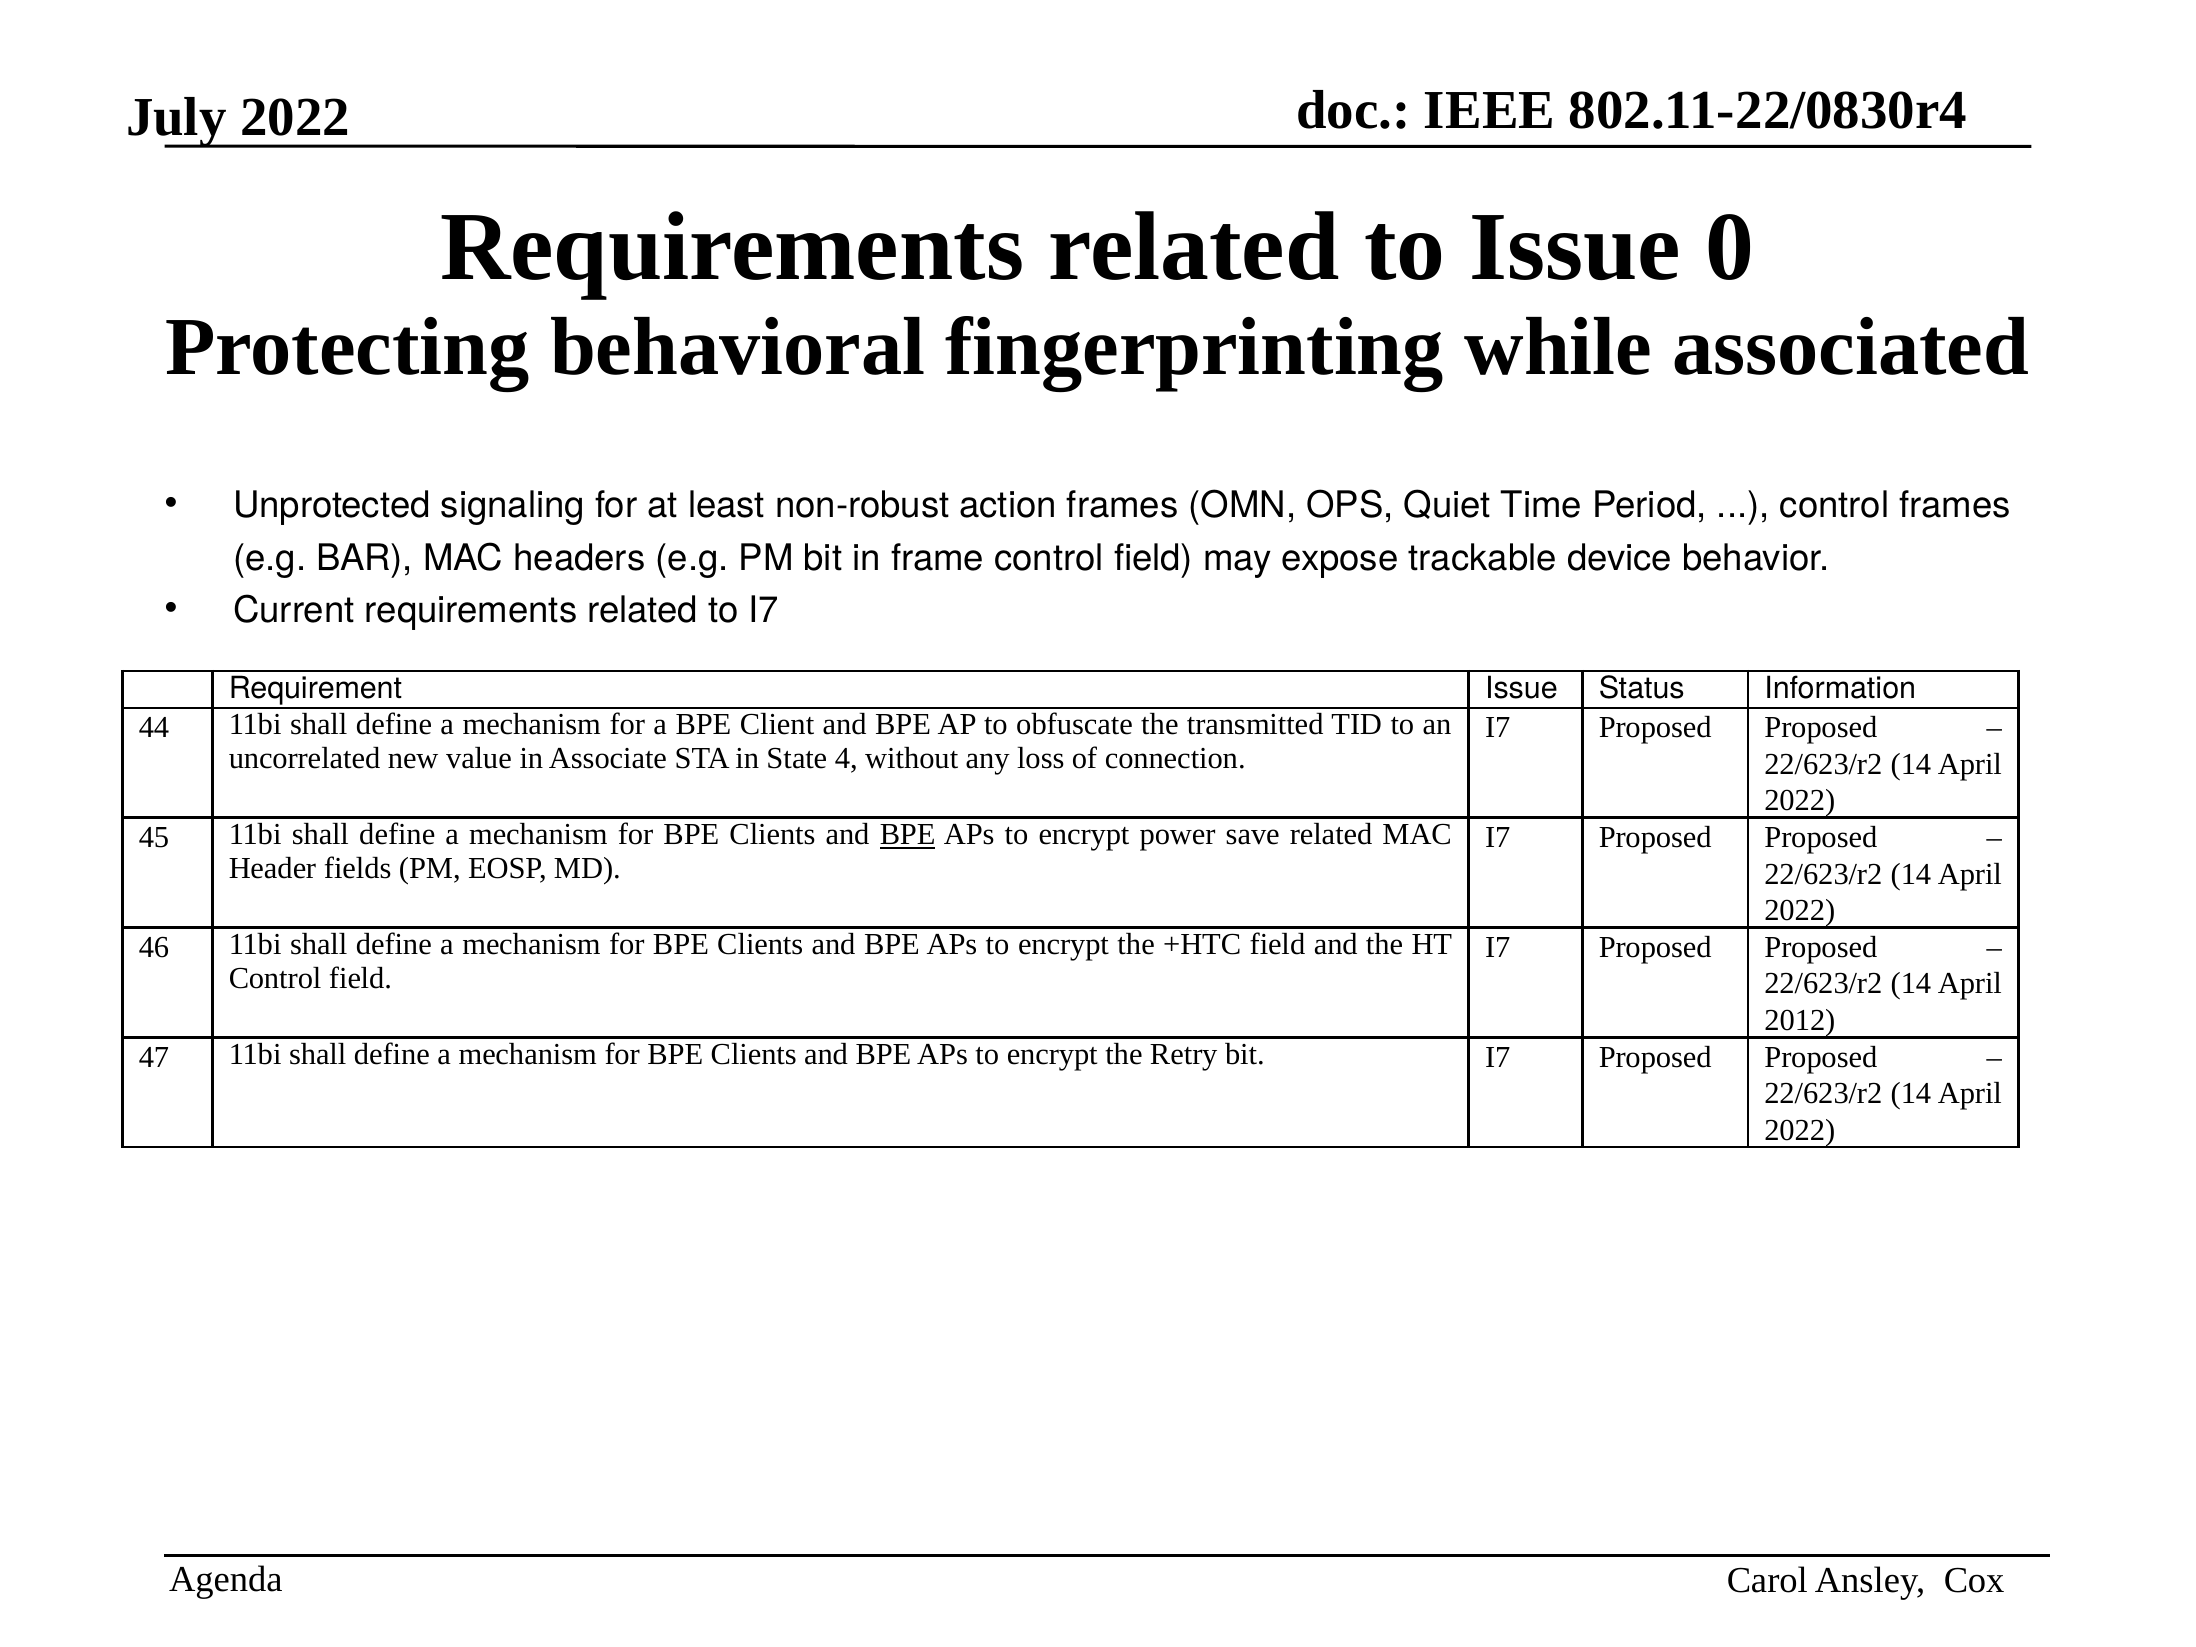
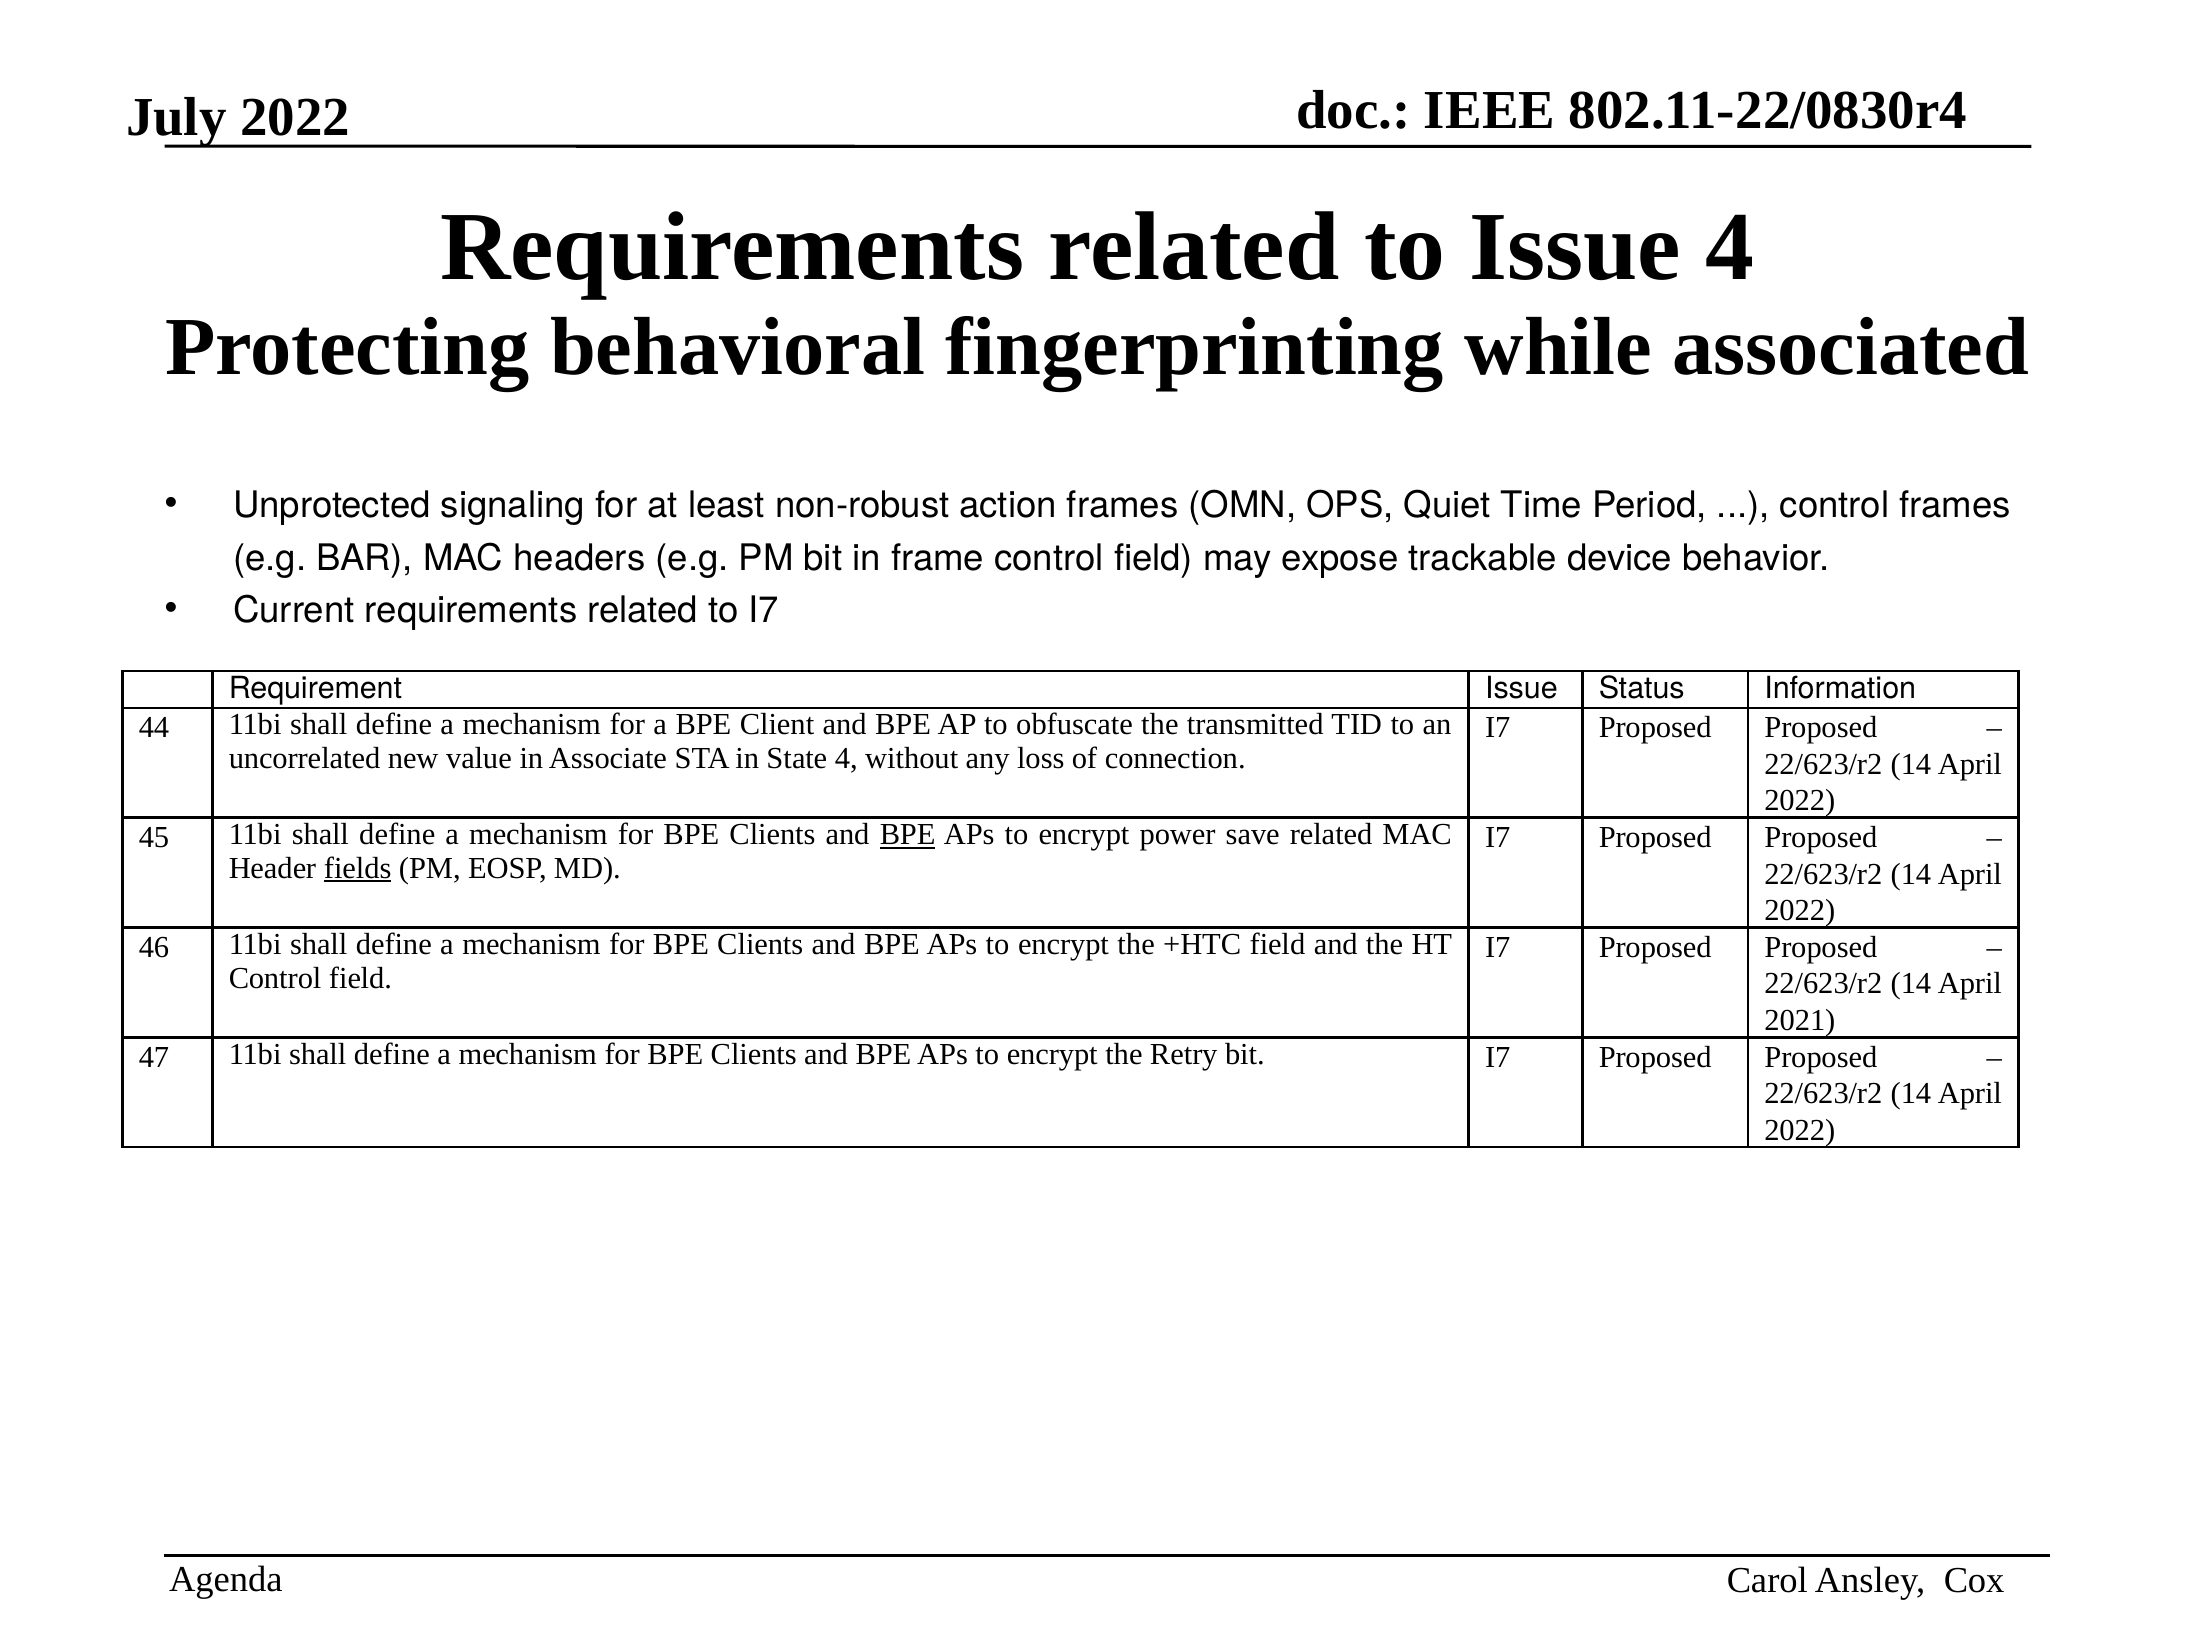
Issue 0: 0 -> 4
fields underline: none -> present
2012: 2012 -> 2021
